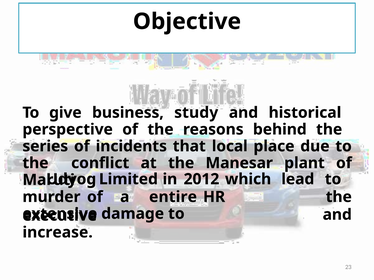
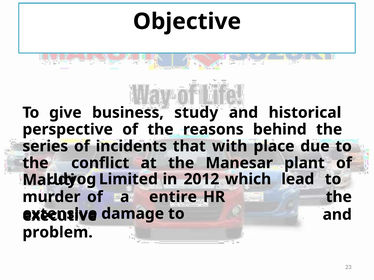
local: local -> with
increase: increase -> problem
